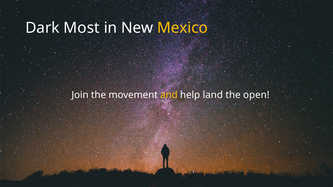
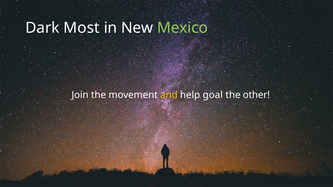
Mexico colour: yellow -> light green
land: land -> goal
open: open -> other
